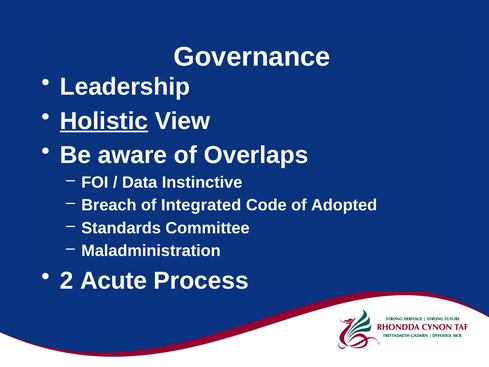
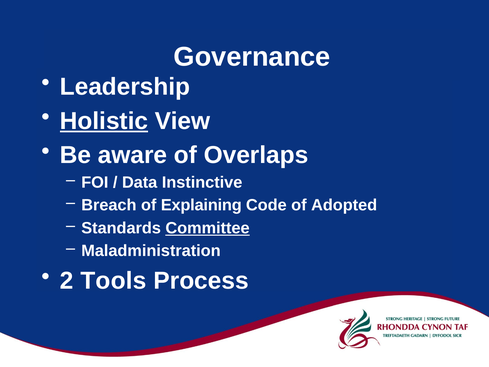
Integrated: Integrated -> Explaining
Committee underline: none -> present
Acute: Acute -> Tools
